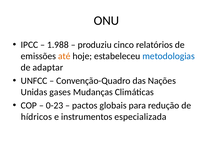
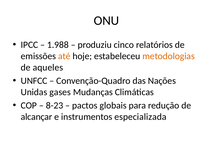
metodologias colour: blue -> orange
adaptar: adaptar -> aqueles
0-23: 0-23 -> 8-23
hídricos: hídricos -> alcançar
